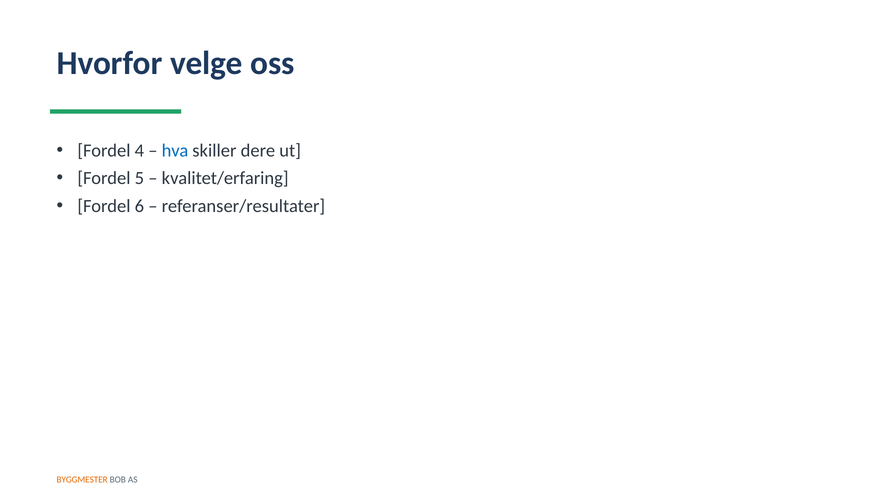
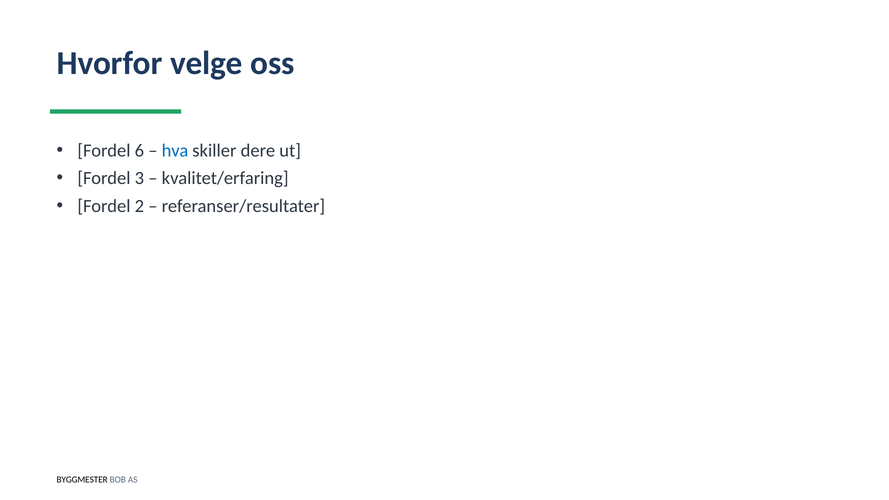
4: 4 -> 6
5: 5 -> 3
6: 6 -> 2
BYGGMESTER colour: orange -> black
